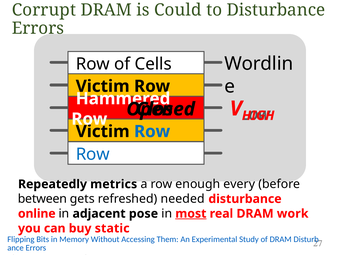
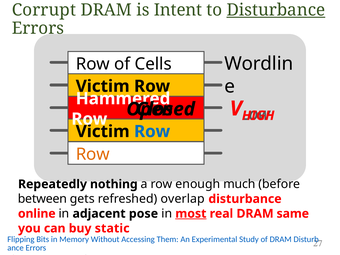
Could: Could -> Intent
Disturbance at (276, 10) underline: none -> present
Row at (93, 154) colour: blue -> orange
metrics: metrics -> nothing
every: every -> much
needed: needed -> overlap
work: work -> same
